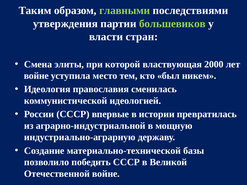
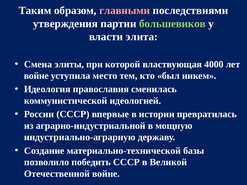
главными colour: light green -> pink
стран: стран -> элита
2000: 2000 -> 4000
